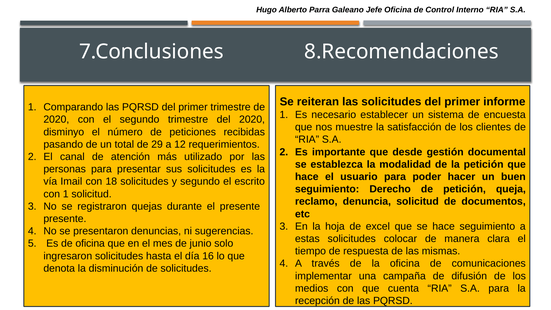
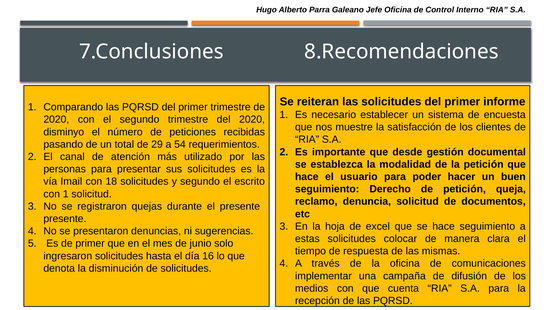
12: 12 -> 54
de oficina: oficina -> primer
